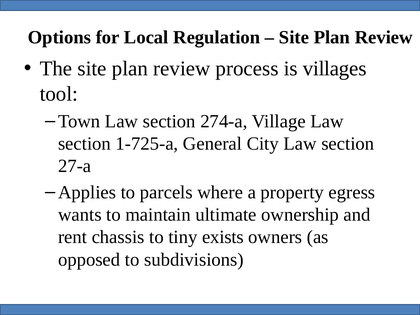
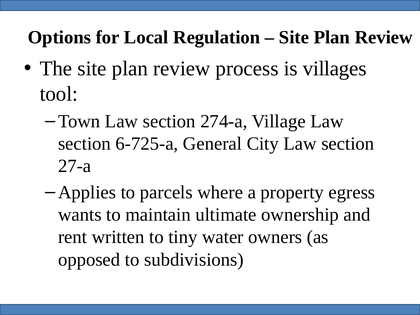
1-725-a: 1-725-a -> 6-725-a
chassis: chassis -> written
exists: exists -> water
